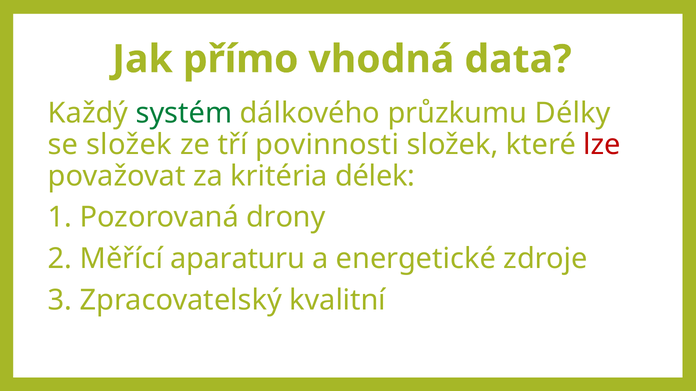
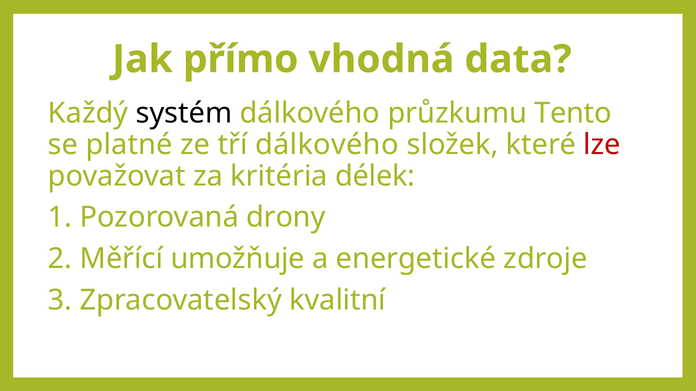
systém colour: green -> black
Délky: Délky -> Tento
se složek: složek -> platné
tří povinnosti: povinnosti -> dálkového
aparaturu: aparaturu -> umožňuje
